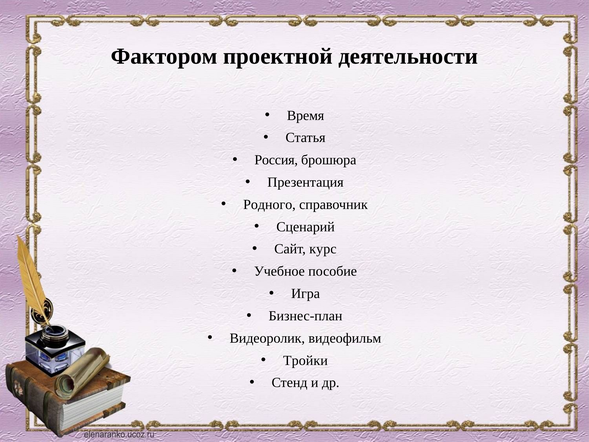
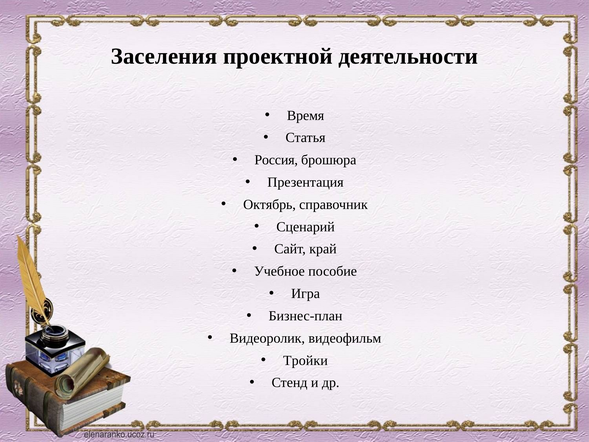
Фактором: Фактором -> Заселения
Родного: Родного -> Октябрь
курс: курс -> край
